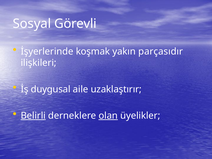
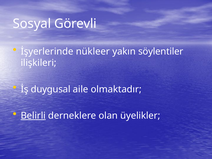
koşmak: koşmak -> nükleer
parçasıdır: parçasıdır -> söylentiler
uzaklaştırır: uzaklaştırır -> olmaktadır
olan underline: present -> none
